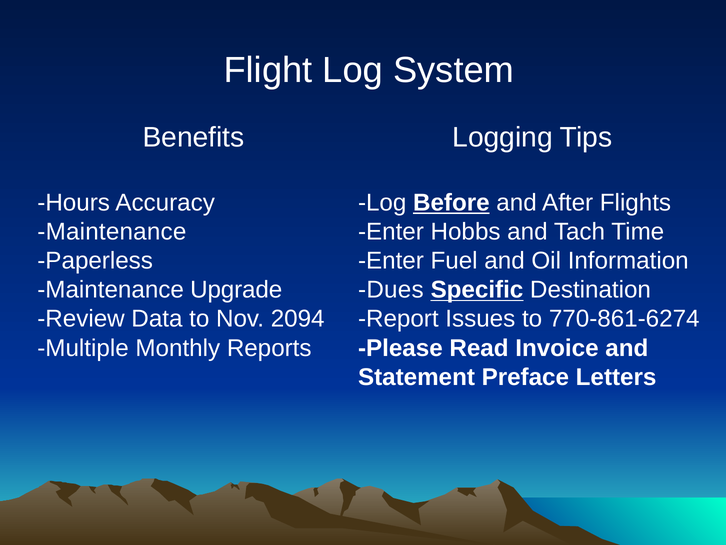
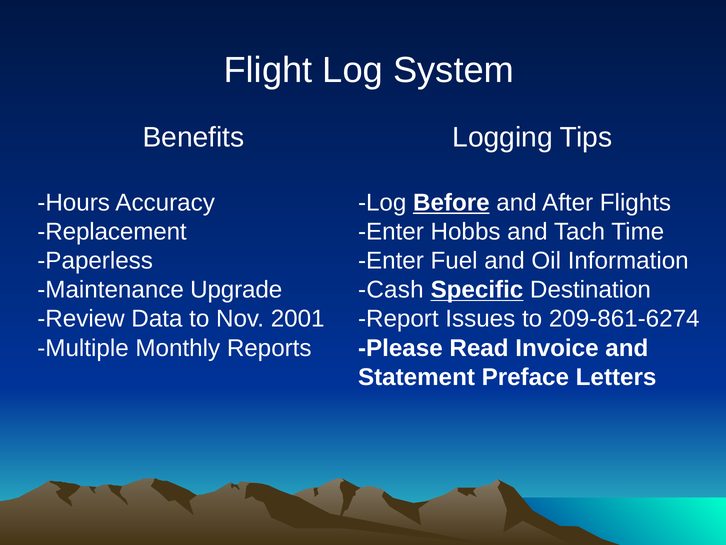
Maintenance at (112, 232): Maintenance -> Replacement
Dues: Dues -> Cash
2094: 2094 -> 2001
770-861-6274: 770-861-6274 -> 209-861-6274
